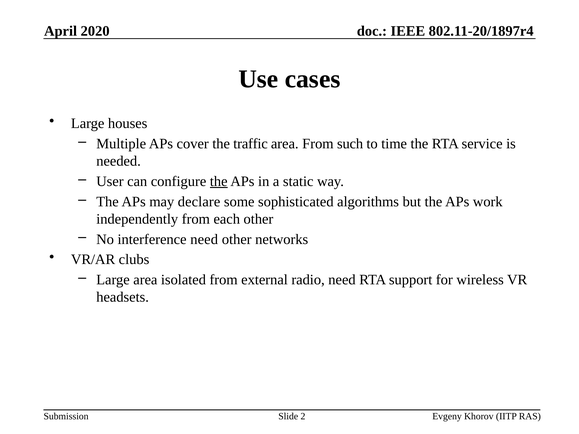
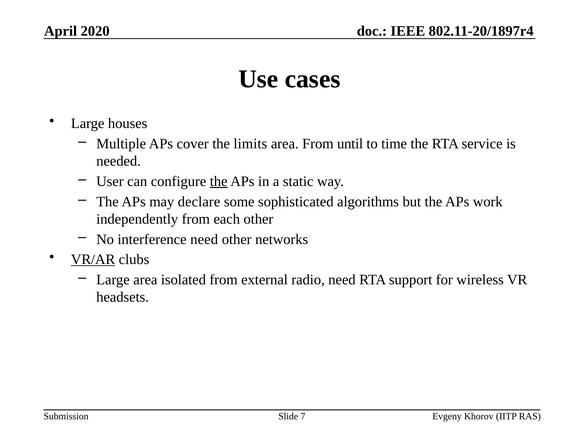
traffic: traffic -> limits
such: such -> until
VR/AR underline: none -> present
2: 2 -> 7
